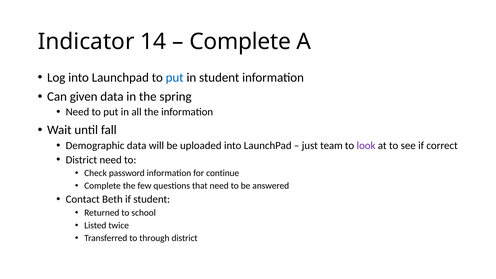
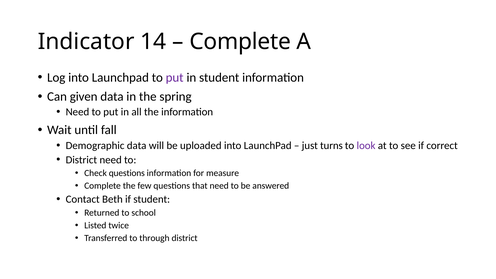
put at (175, 78) colour: blue -> purple
team: team -> turns
Check password: password -> questions
continue: continue -> measure
